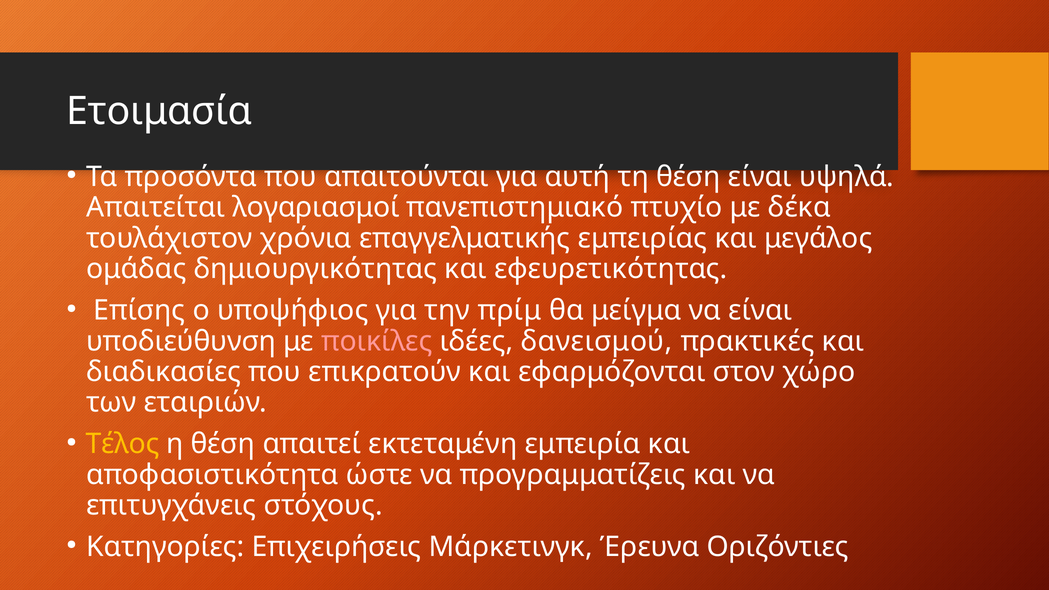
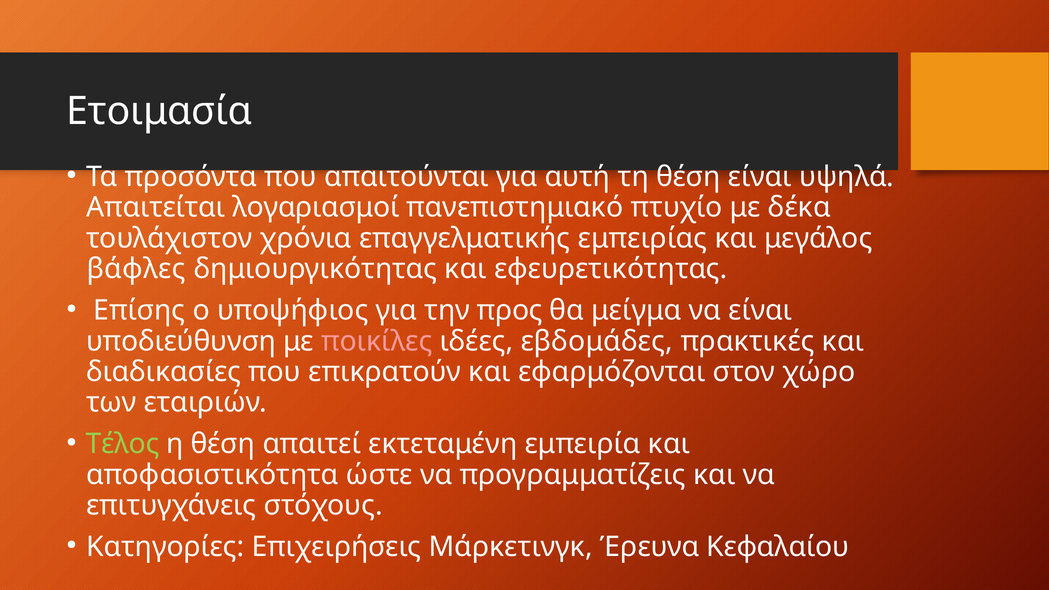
ομάδας: ομάδας -> βάφλες
πρίμ: πρίμ -> προς
δανεισμού: δανεισμού -> εβδομάδες
Τέλος colour: yellow -> light green
Οριζόντιες: Οριζόντιες -> Κεφαλαίου
